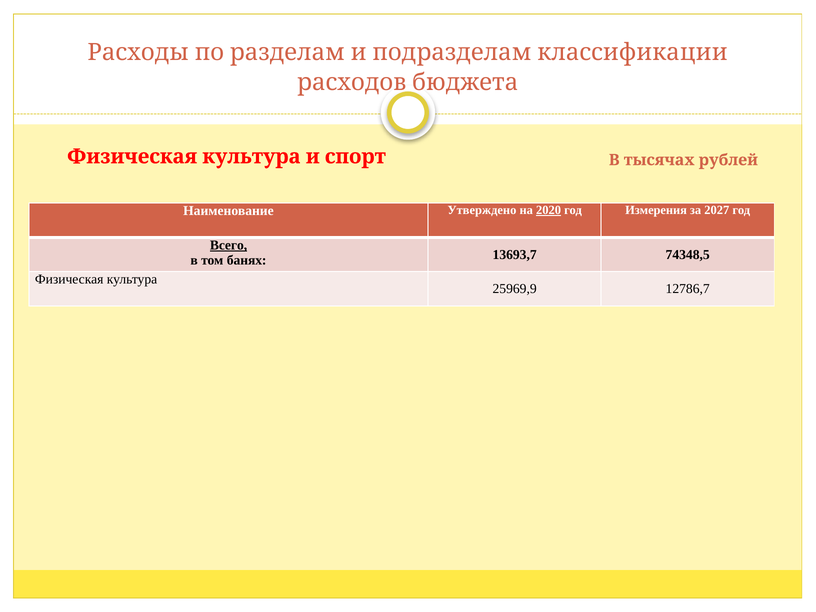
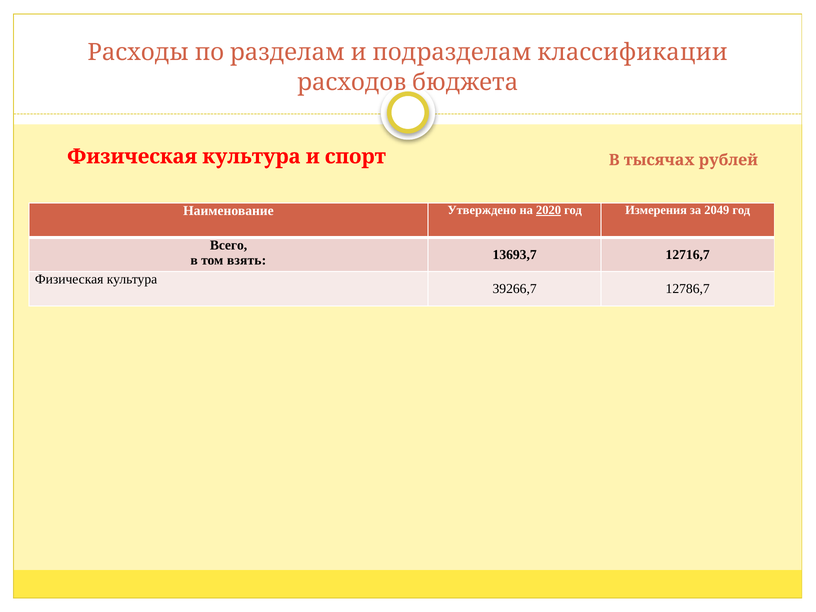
2027: 2027 -> 2049
Всего underline: present -> none
банях: банях -> взять
74348,5: 74348,5 -> 12716,7
25969,9: 25969,9 -> 39266,7
